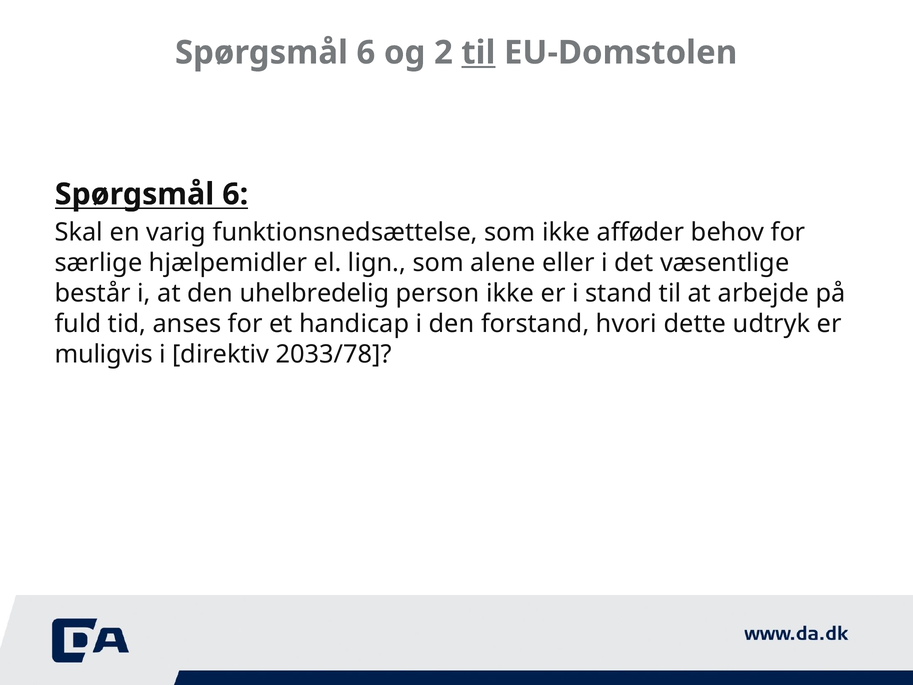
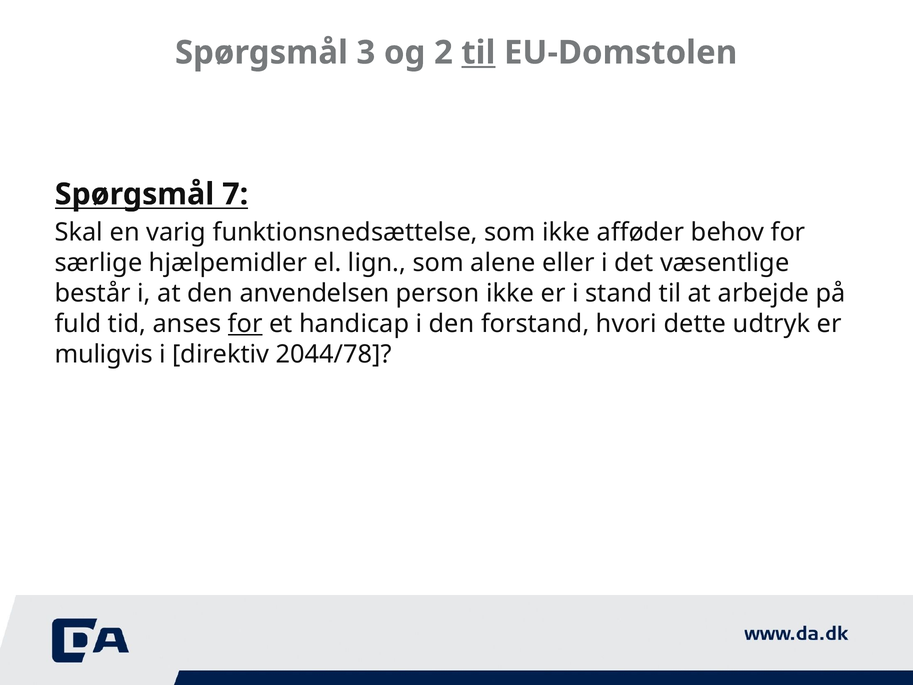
6 at (366, 53): 6 -> 3
6 at (235, 194): 6 -> 7
uhelbredelig: uhelbredelig -> anvendelsen
for at (245, 324) underline: none -> present
2033/78: 2033/78 -> 2044/78
